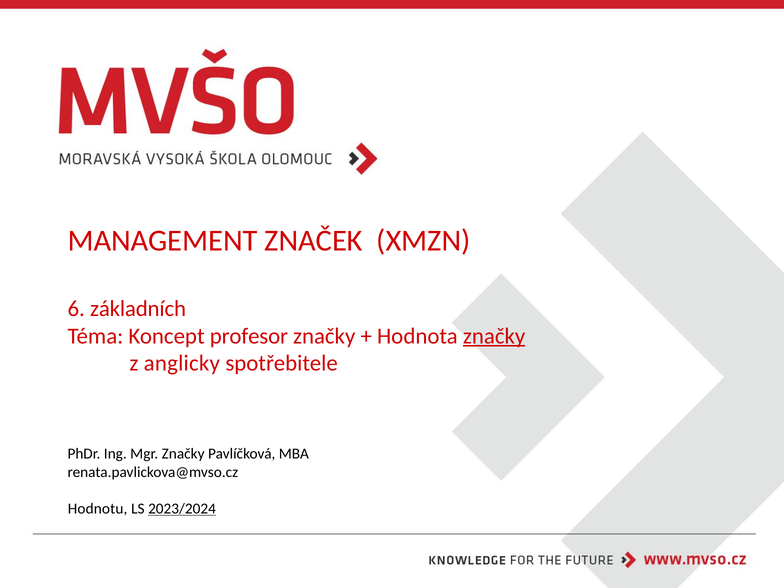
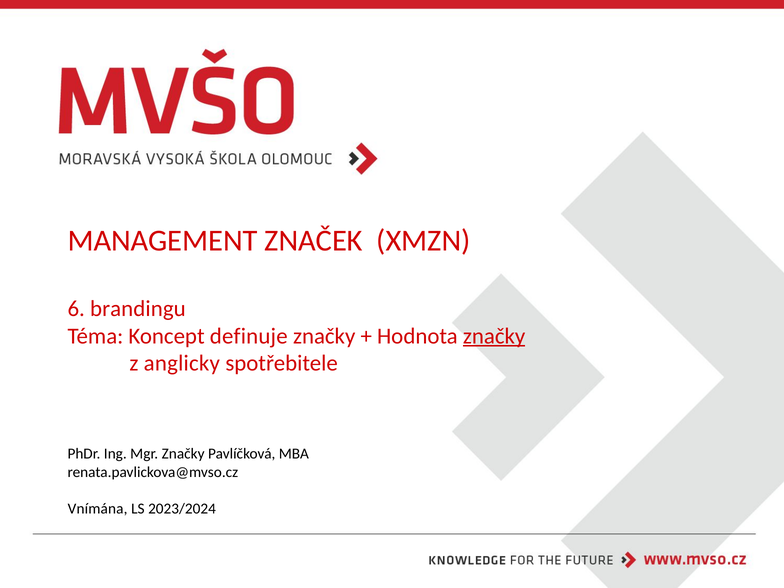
základních: základních -> brandingu
profesor: profesor -> definuje
Hodnotu: Hodnotu -> Vnímána
2023/2024 underline: present -> none
